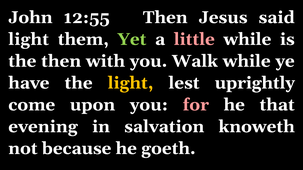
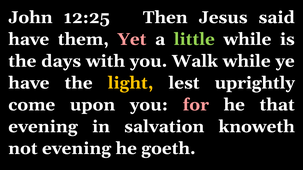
12:55: 12:55 -> 12:25
light at (29, 39): light -> have
Yet colour: light green -> pink
little colour: pink -> light green
the then: then -> days
not because: because -> evening
